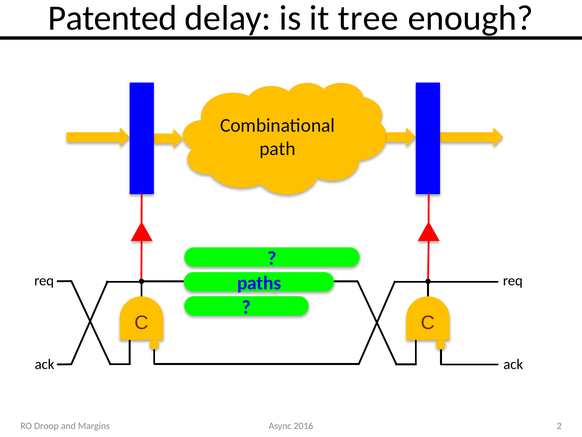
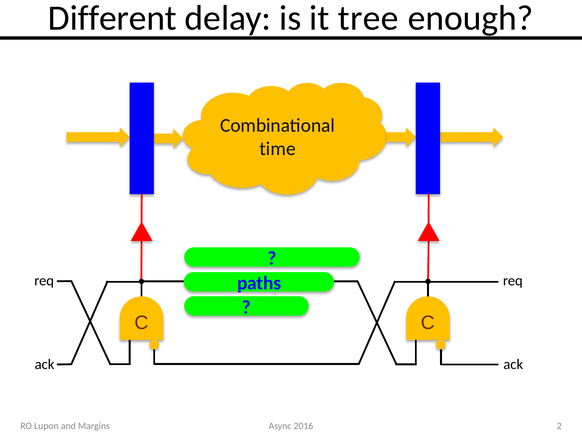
Patented: Patented -> Different
path: path -> time
Droop: Droop -> Lupon
